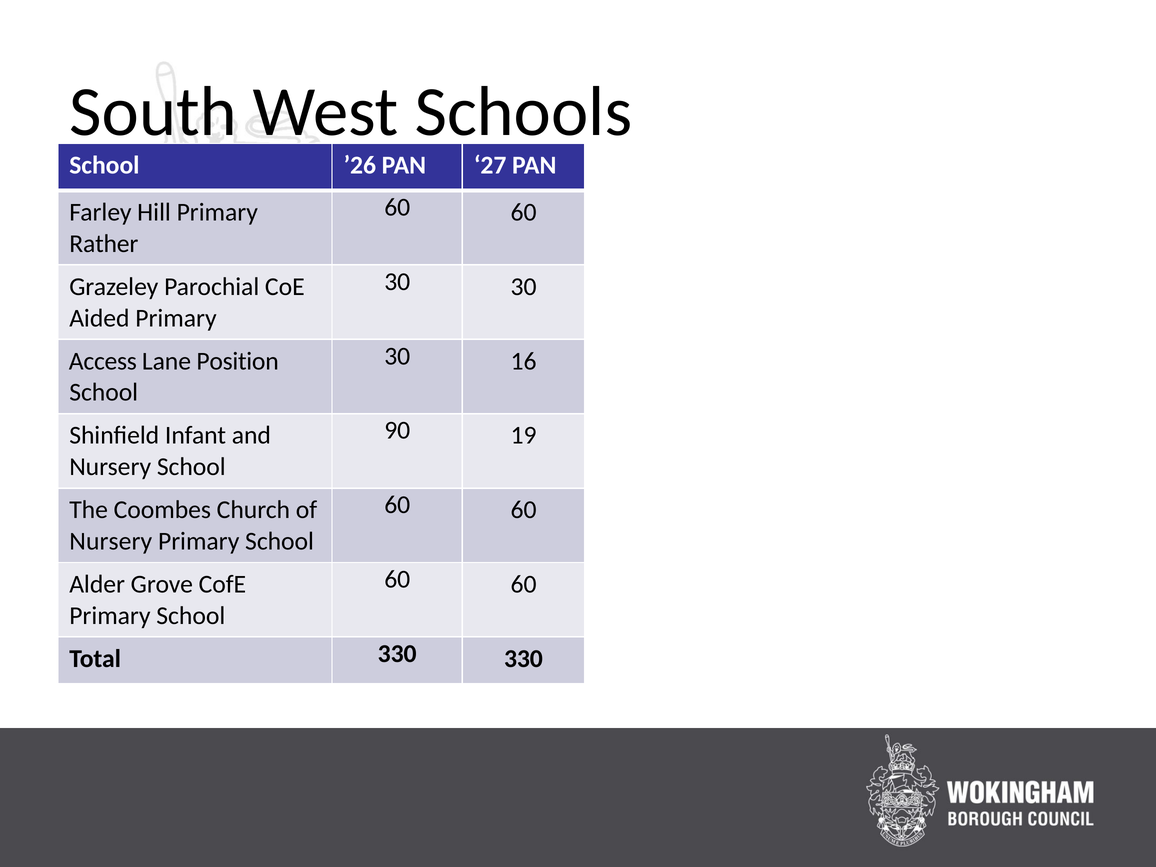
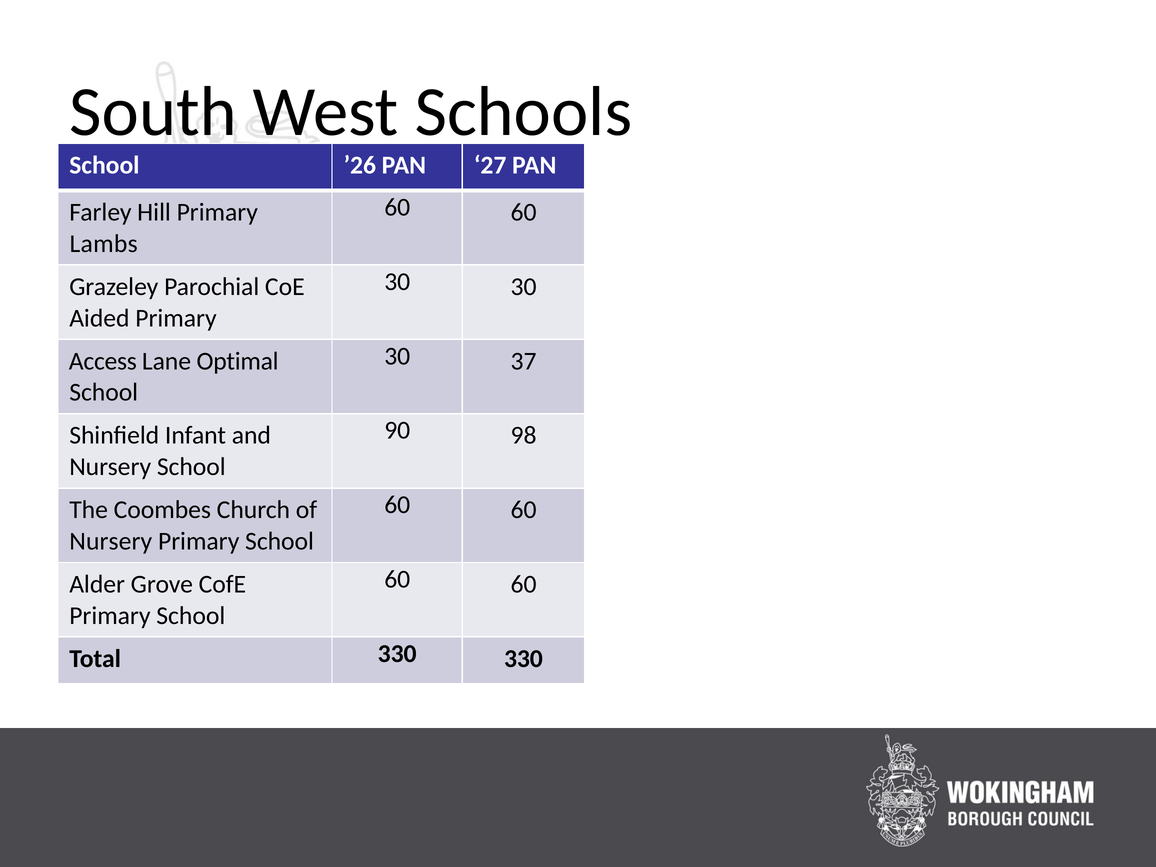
Rather: Rather -> Lambs
16: 16 -> 37
Position: Position -> Optimal
19: 19 -> 98
